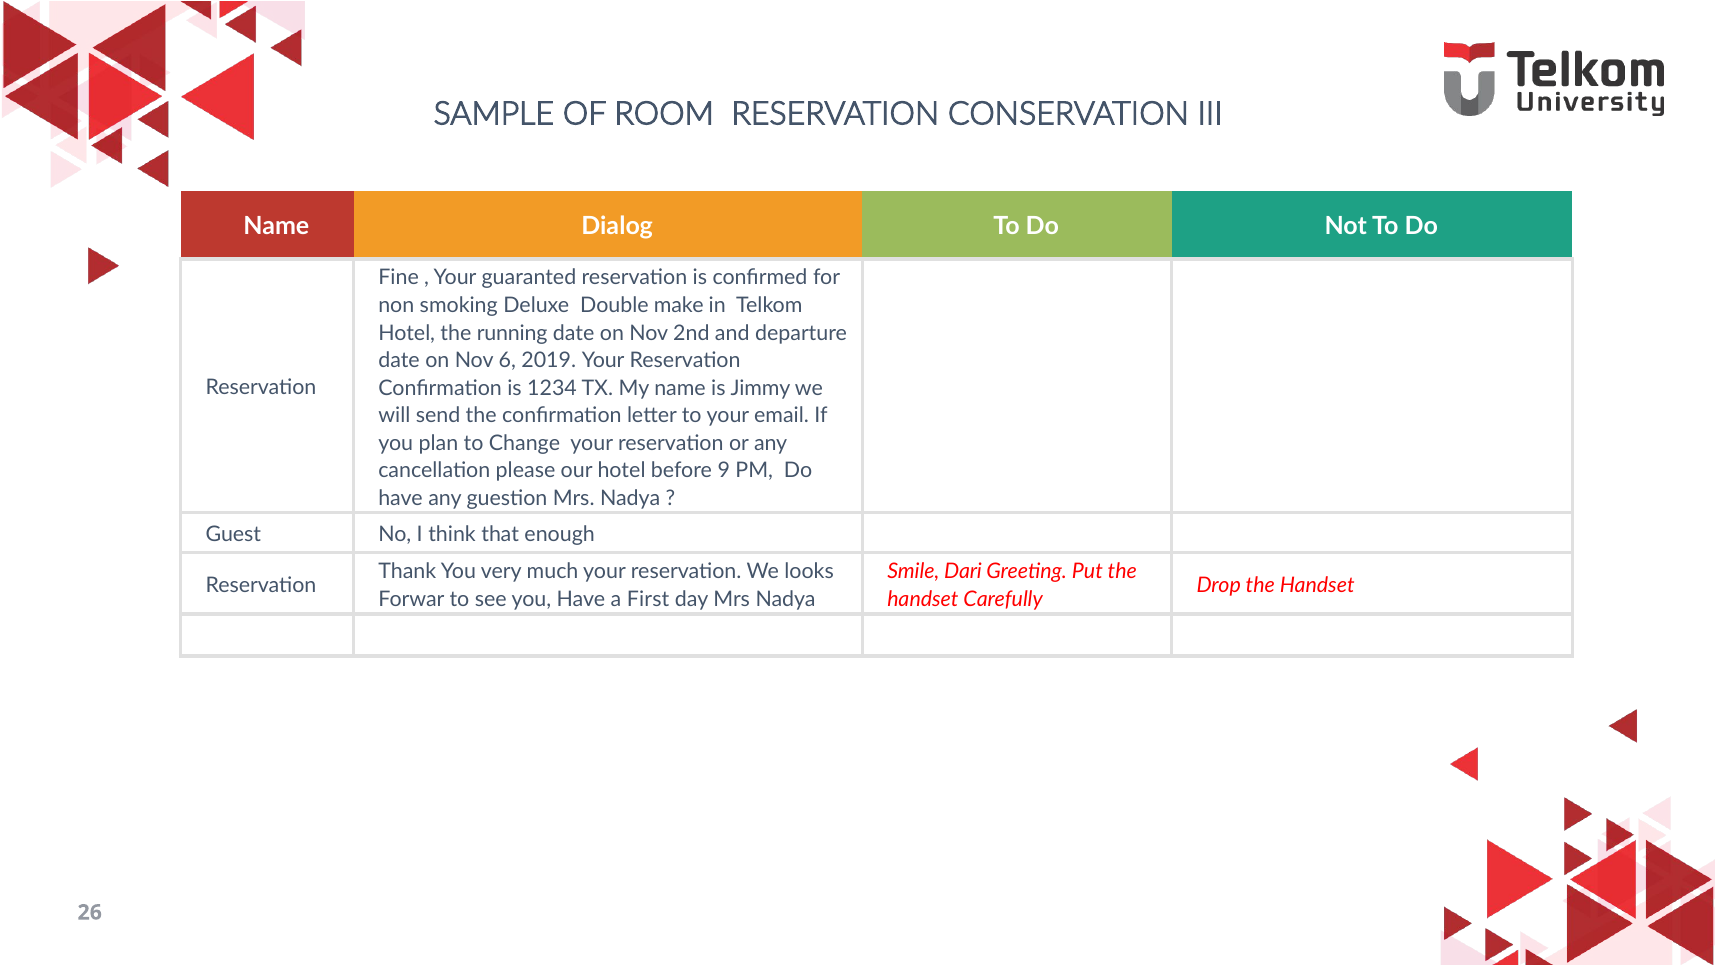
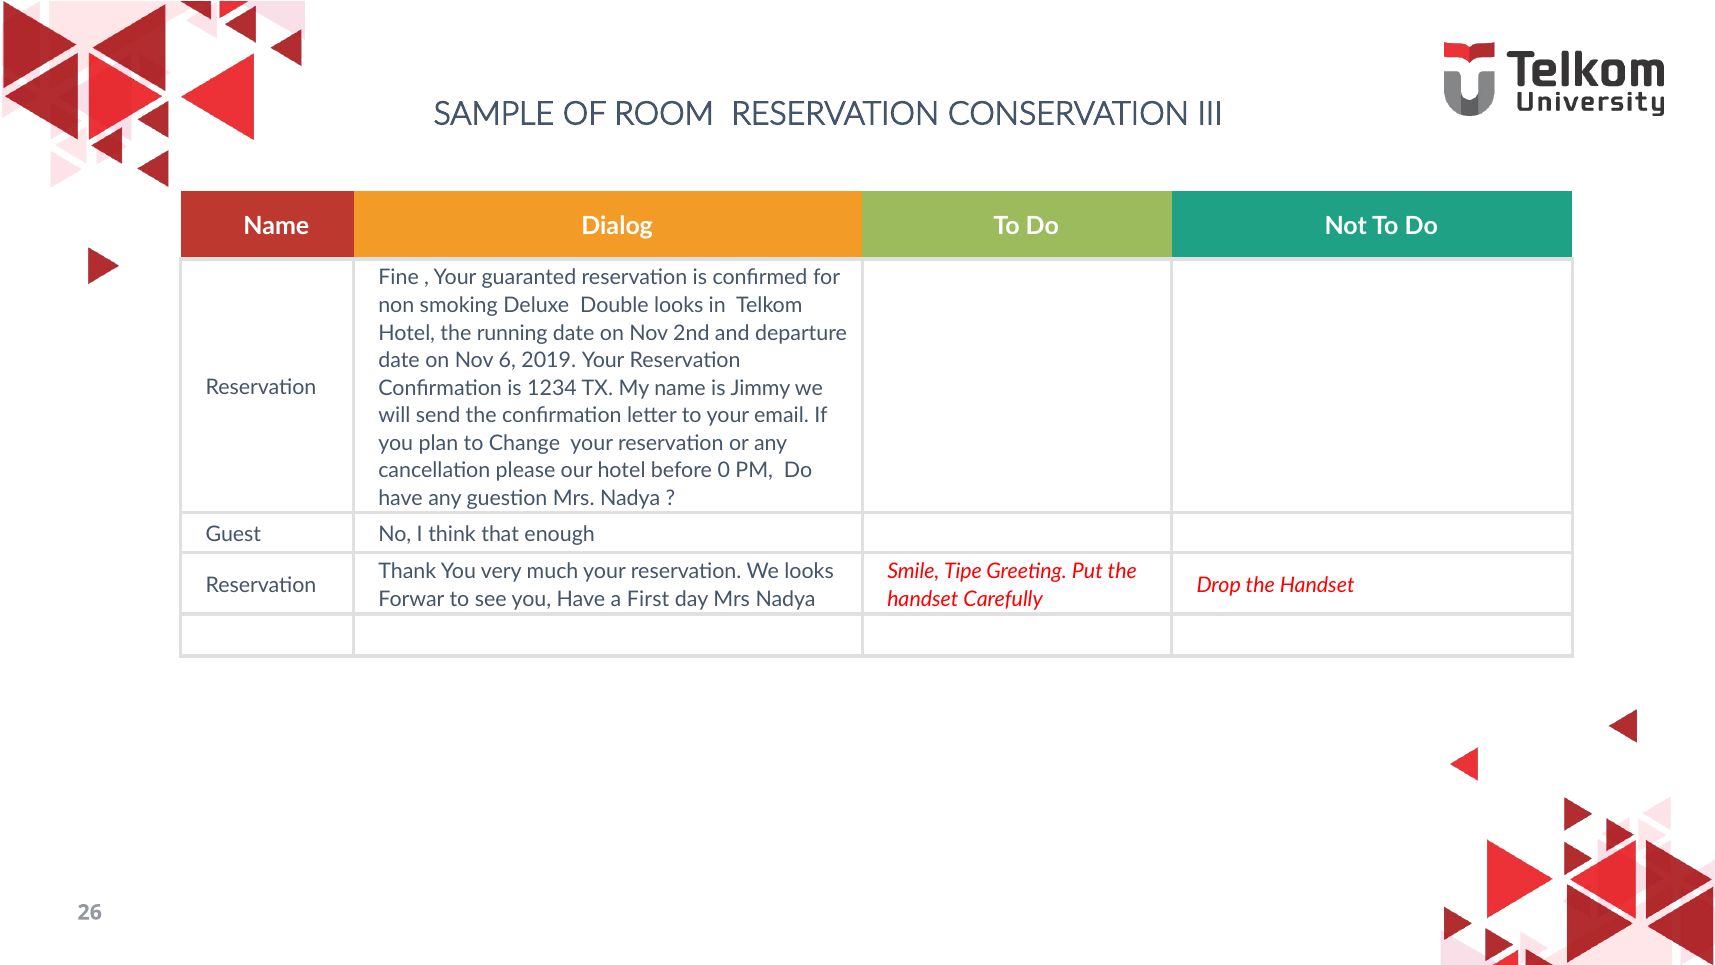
Double make: make -> looks
9: 9 -> 0
Dari: Dari -> Tipe
